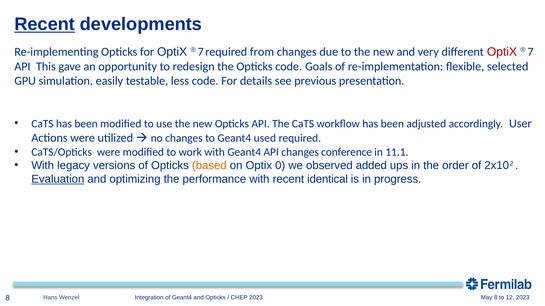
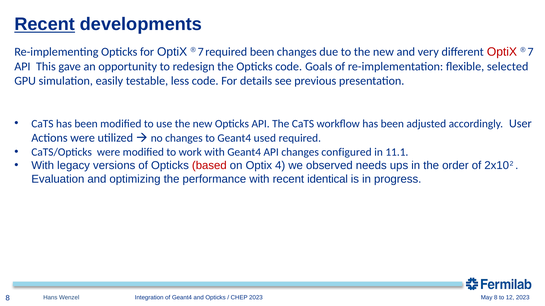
required from: from -> been
conference: conference -> configured
based colour: orange -> red
0: 0 -> 4
added: added -> needs
Evaluation underline: present -> none
